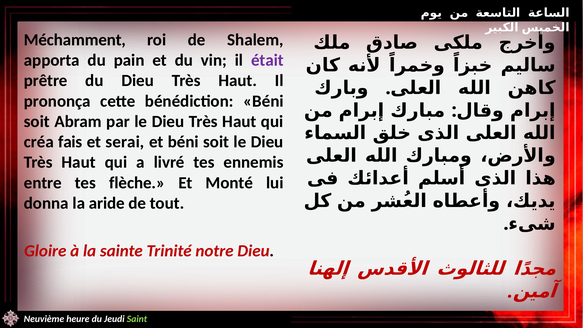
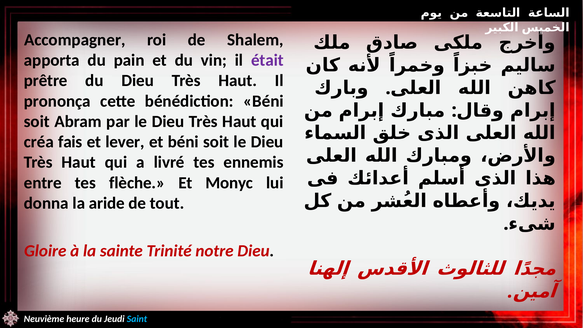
Méchamment: Méchamment -> Accompagner
serai: serai -> lever
Monté: Monté -> Monyc
Saint colour: light green -> light blue
